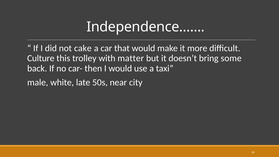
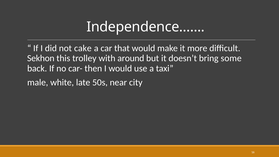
Culture: Culture -> Sekhon
matter: matter -> around
